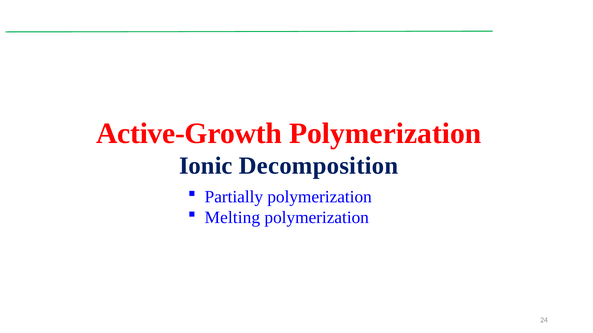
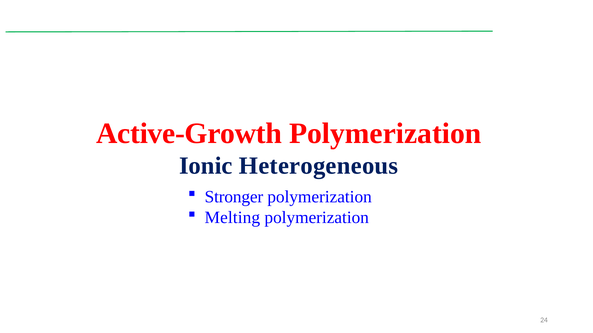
Decomposition: Decomposition -> Heterogeneous
Partially: Partially -> Stronger
